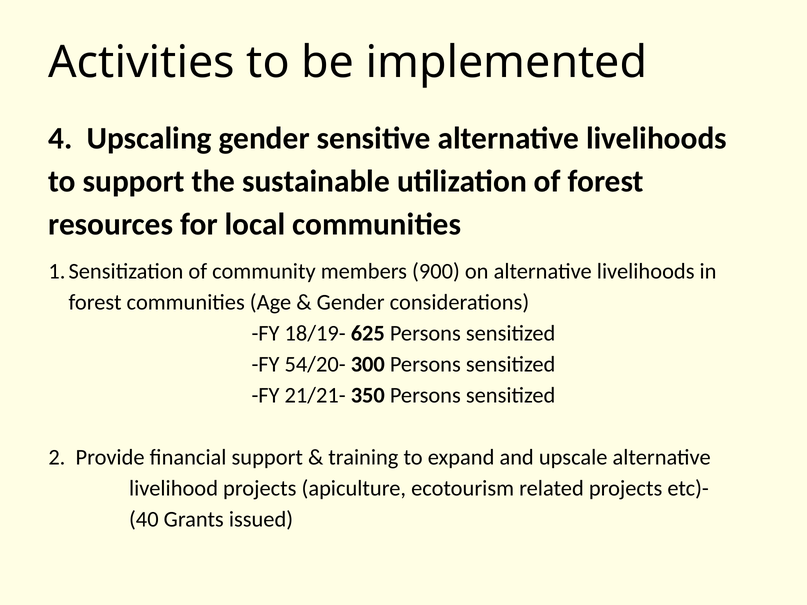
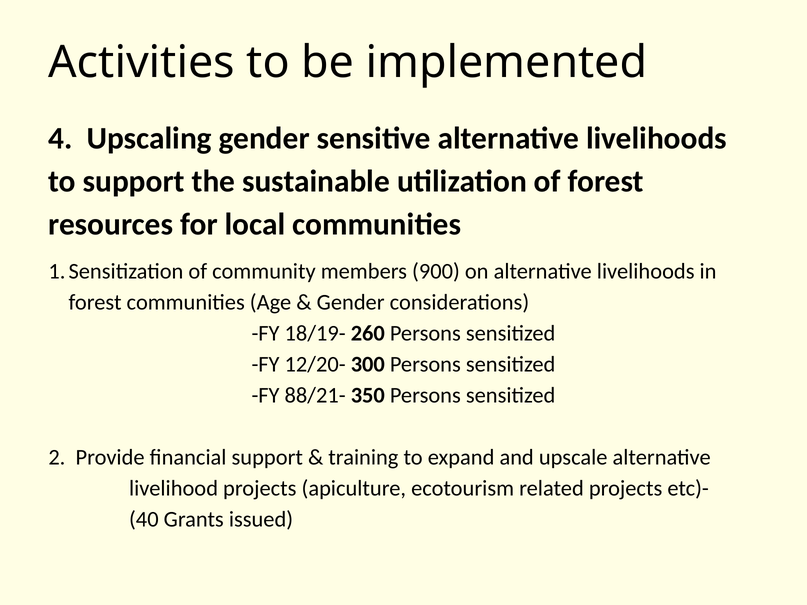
625: 625 -> 260
54/20-: 54/20- -> 12/20-
21/21-: 21/21- -> 88/21-
